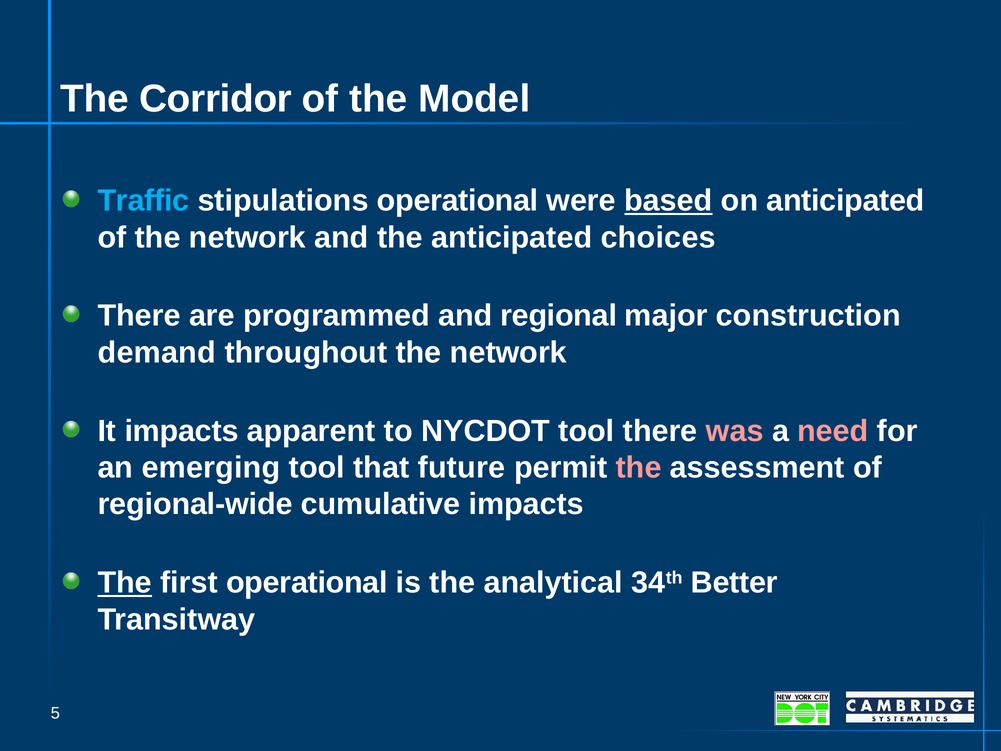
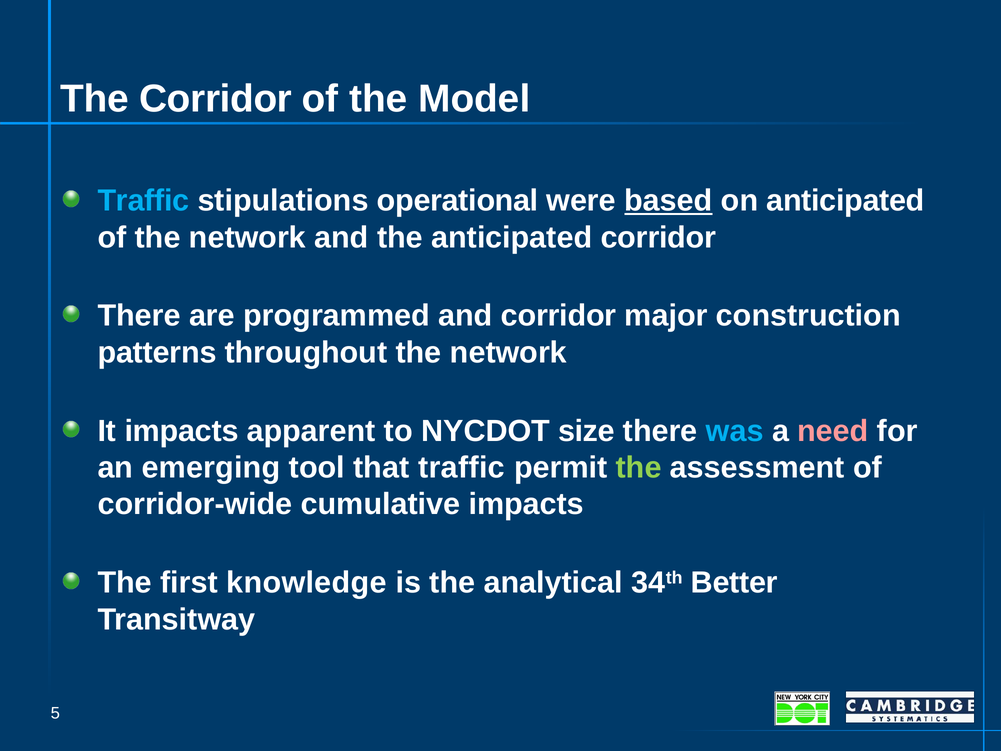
anticipated choices: choices -> corridor
and regional: regional -> corridor
demand: demand -> patterns
NYCDOT tool: tool -> size
was colour: pink -> light blue
that future: future -> traffic
the at (639, 468) colour: pink -> light green
regional-wide: regional-wide -> corridor-wide
The at (125, 583) underline: present -> none
first operational: operational -> knowledge
